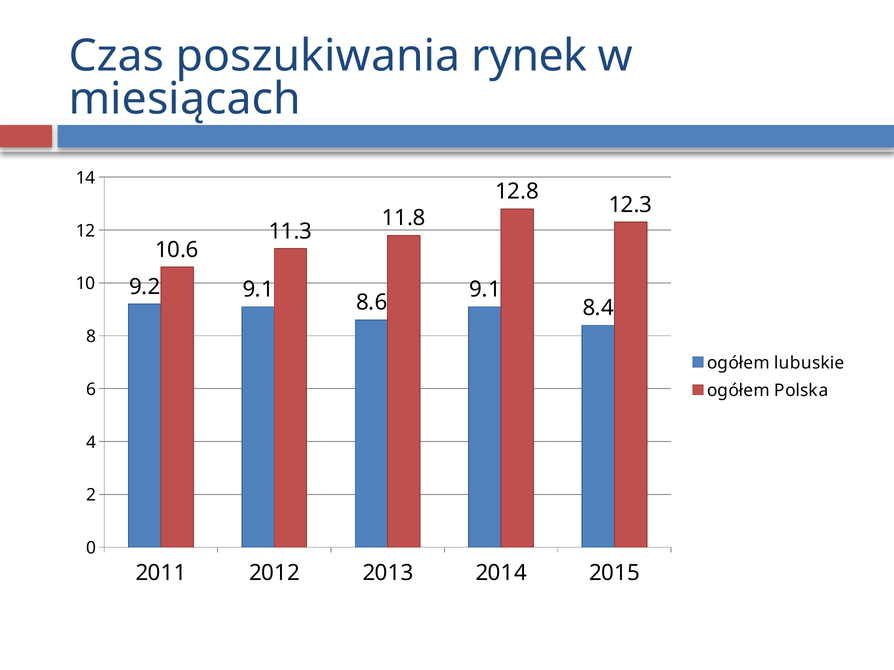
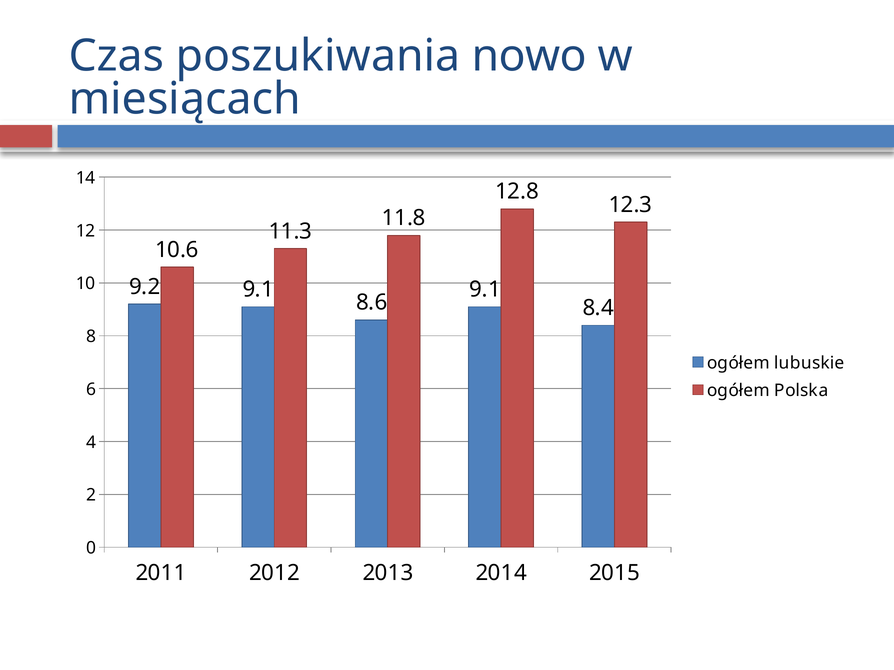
rynek: rynek -> nowo
